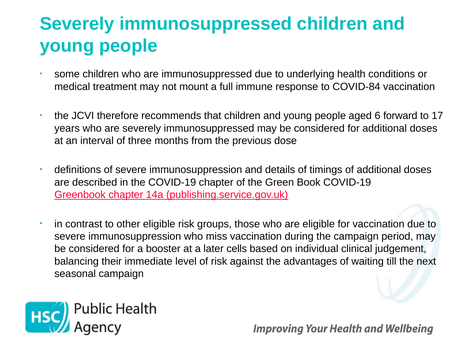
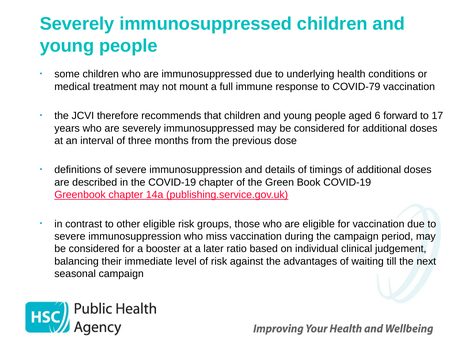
COVID-84: COVID-84 -> COVID-79
cells: cells -> ratio
